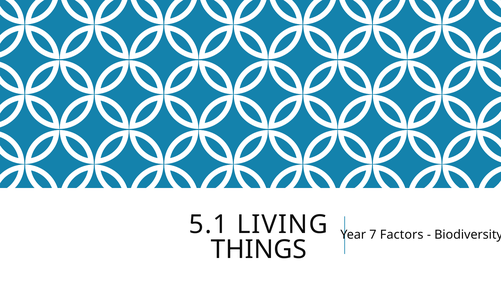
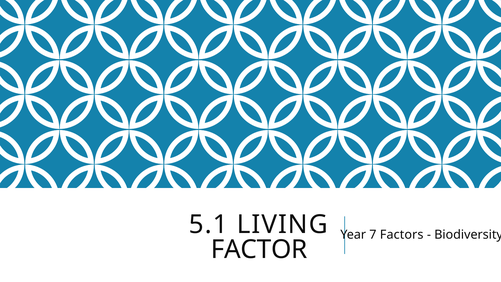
THINGS: THINGS -> FACTOR
